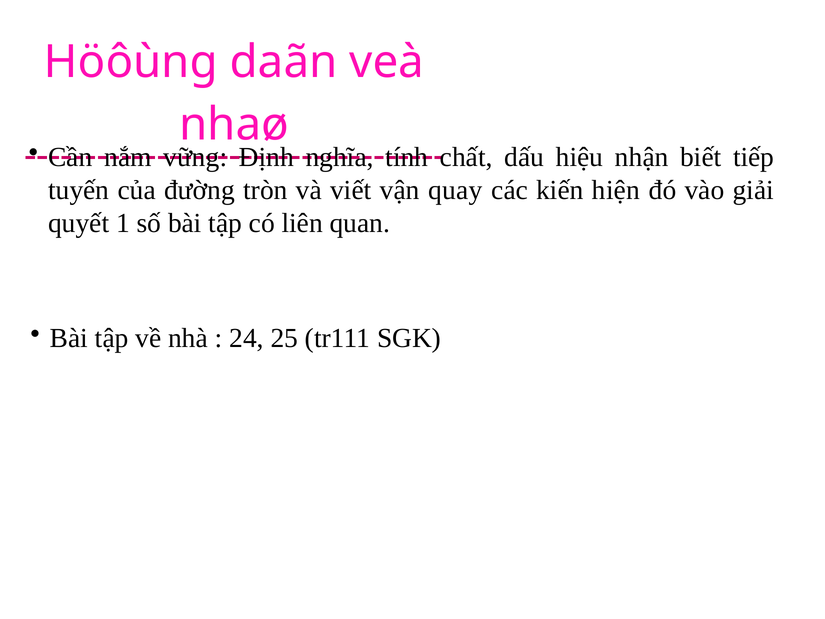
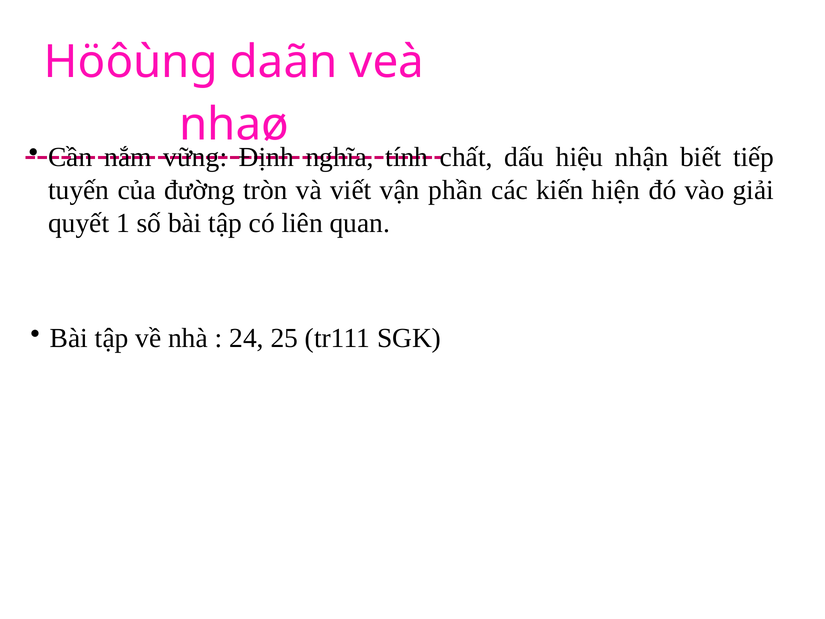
quay: quay -> phần
